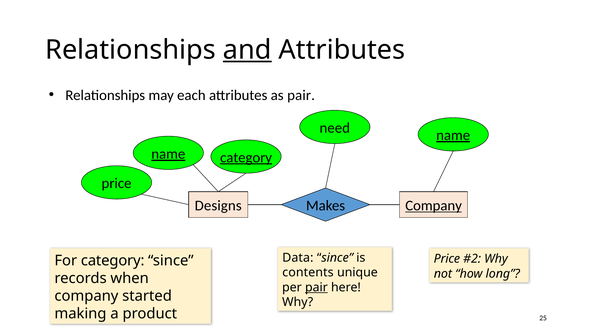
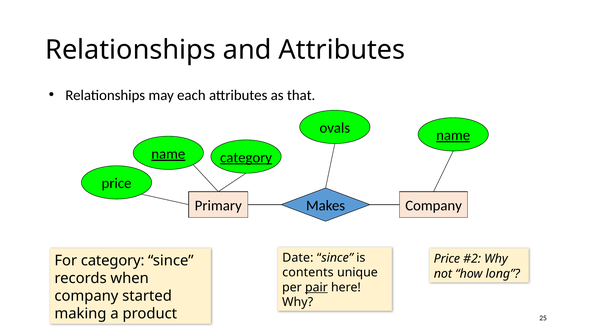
and underline: present -> none
as pair: pair -> that
need: need -> ovals
Designs: Designs -> Primary
Company at (434, 206) underline: present -> none
Data: Data -> Date
